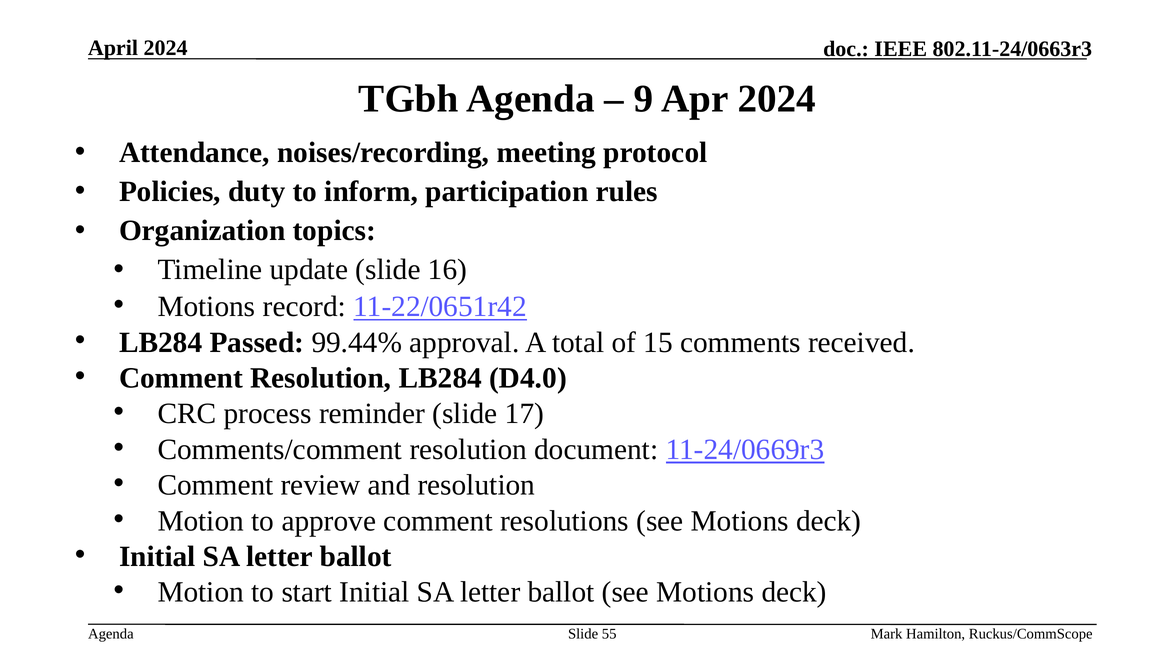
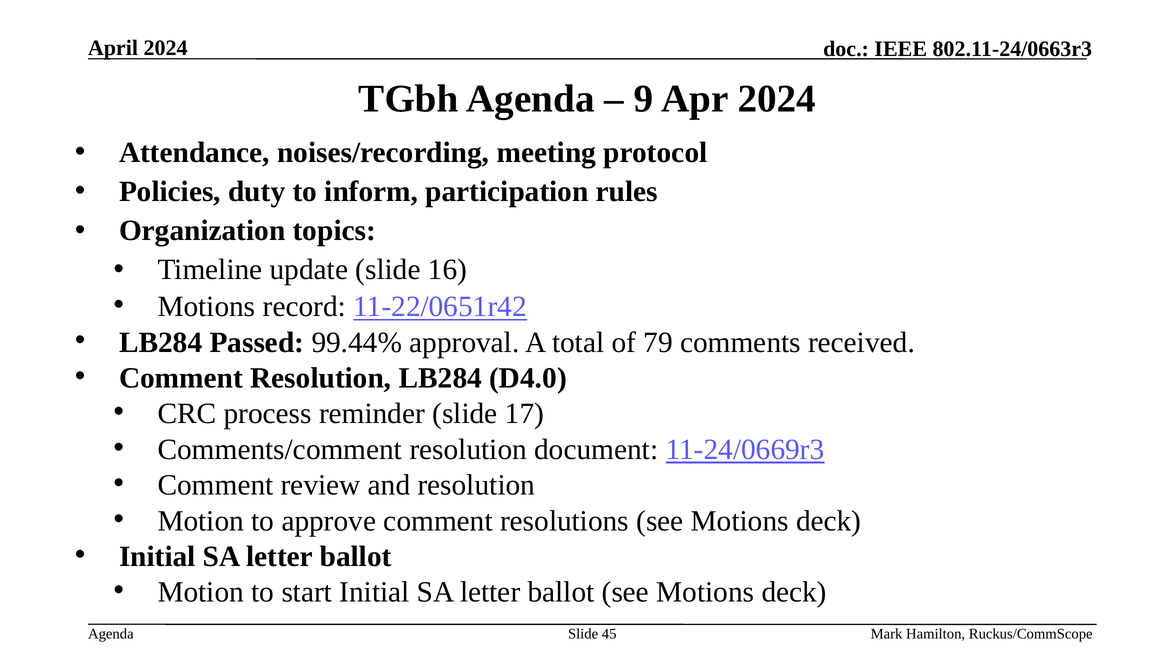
15: 15 -> 79
55: 55 -> 45
